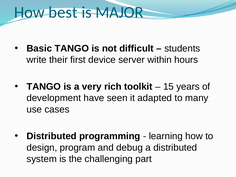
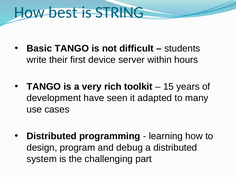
MAJOR: MAJOR -> STRING
